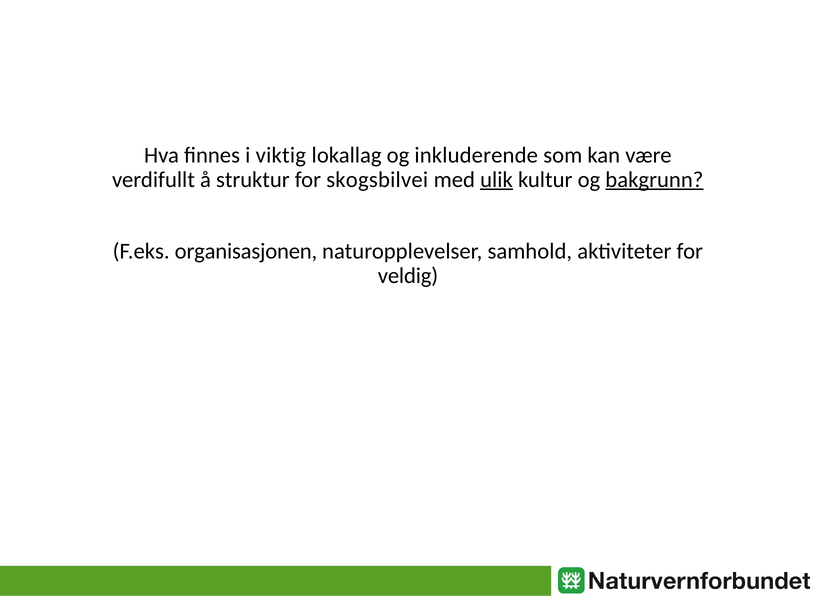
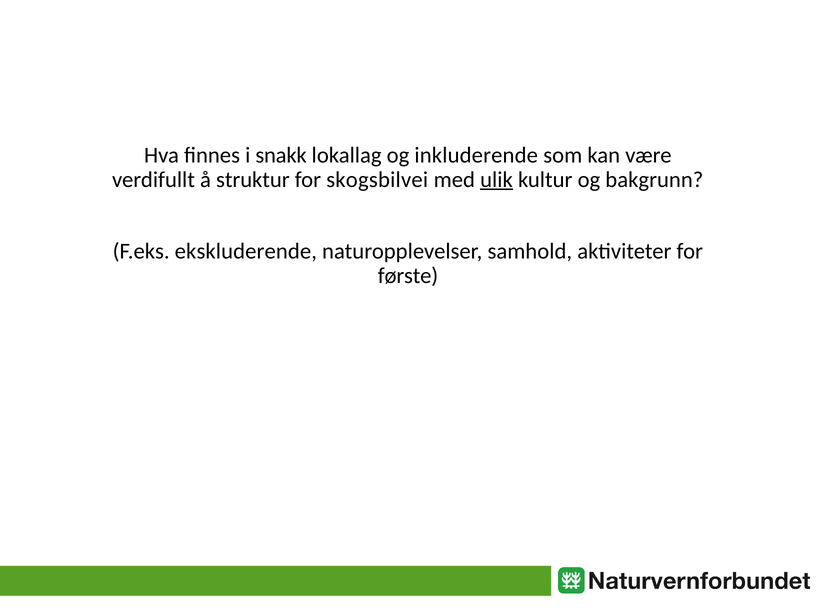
viktig: viktig -> snakk
bakgrunn underline: present -> none
organisasjonen: organisasjonen -> ekskluderende
veldig: veldig -> første
